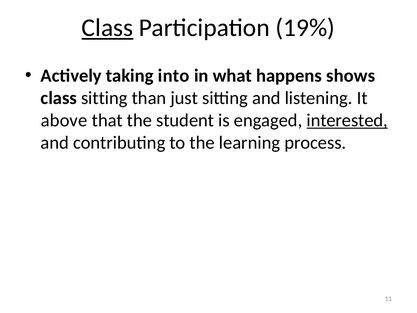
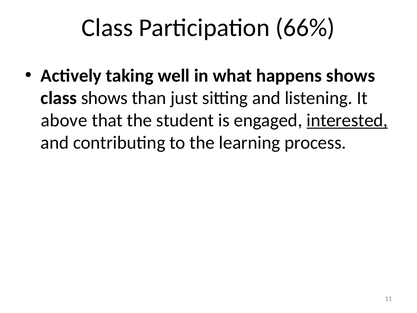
Class at (107, 28) underline: present -> none
19%: 19% -> 66%
into: into -> well
class sitting: sitting -> shows
